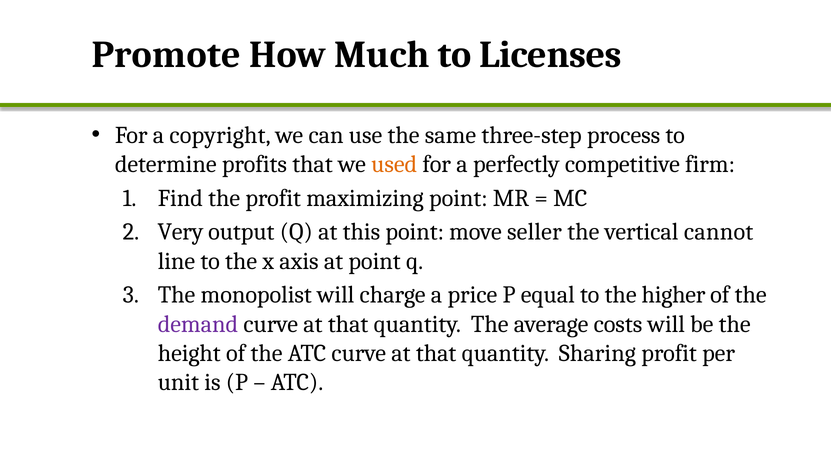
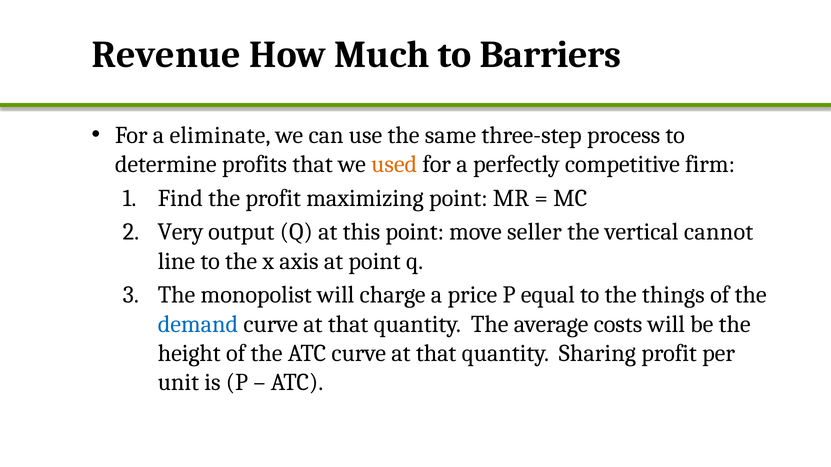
Promote: Promote -> Revenue
Licenses: Licenses -> Barriers
copyright: copyright -> eliminate
higher: higher -> things
demand colour: purple -> blue
